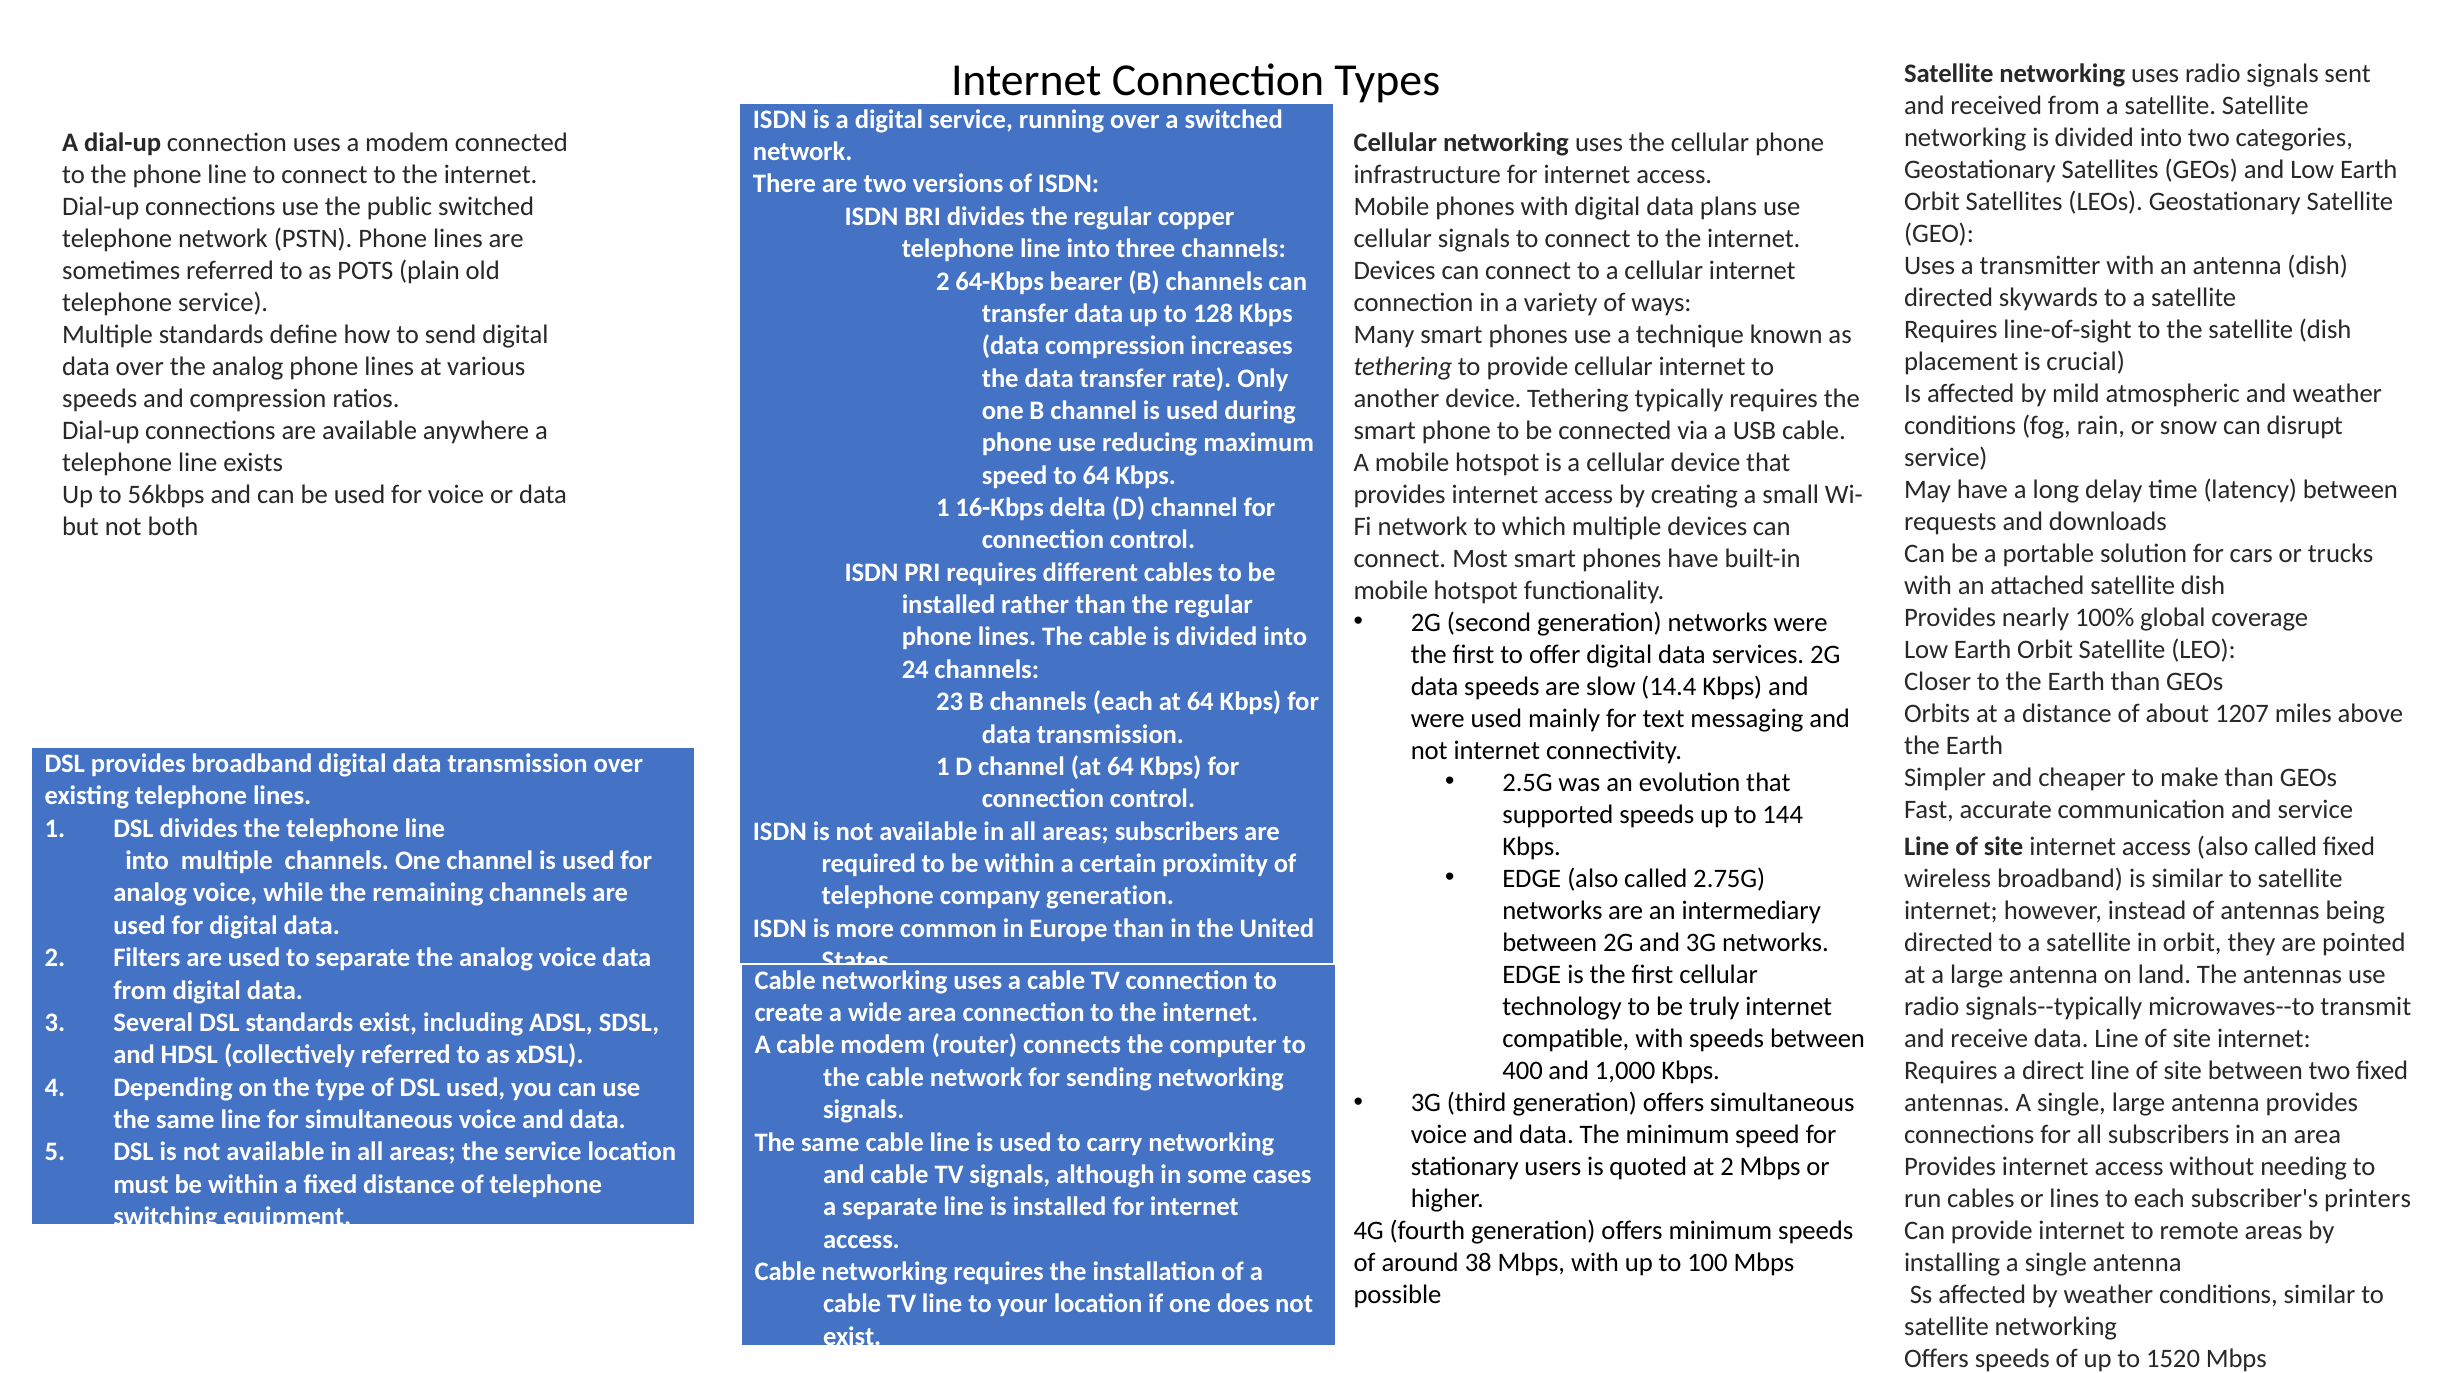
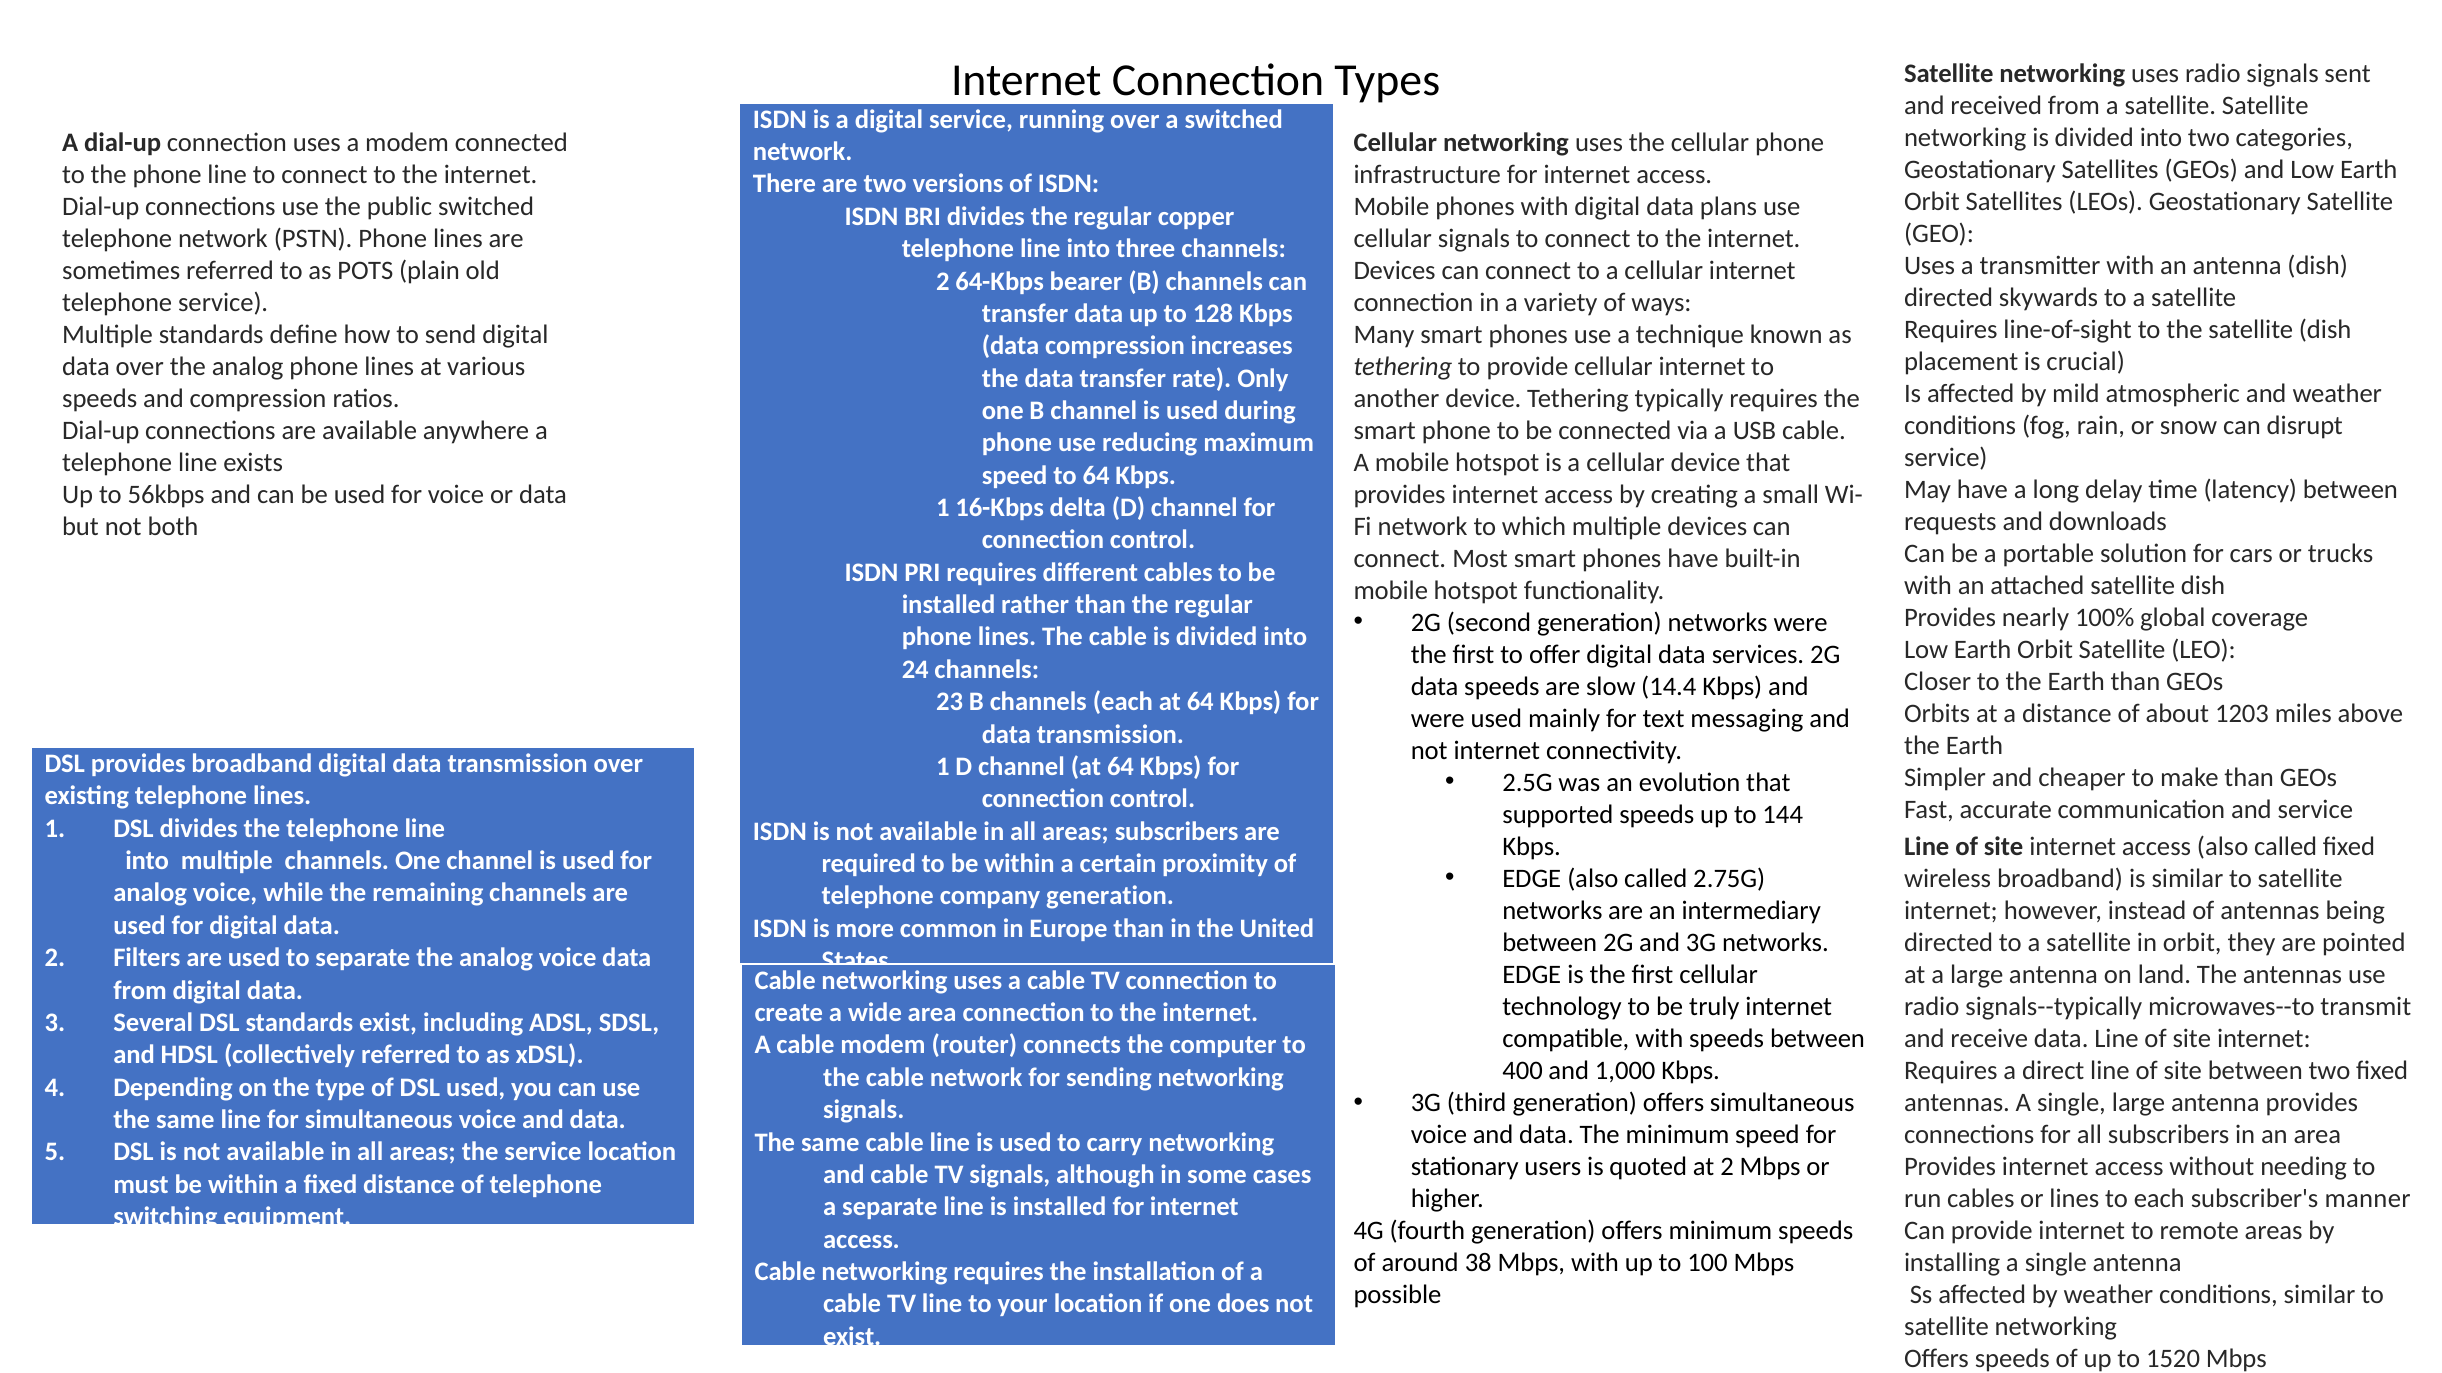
1207: 1207 -> 1203
printers: printers -> manner
